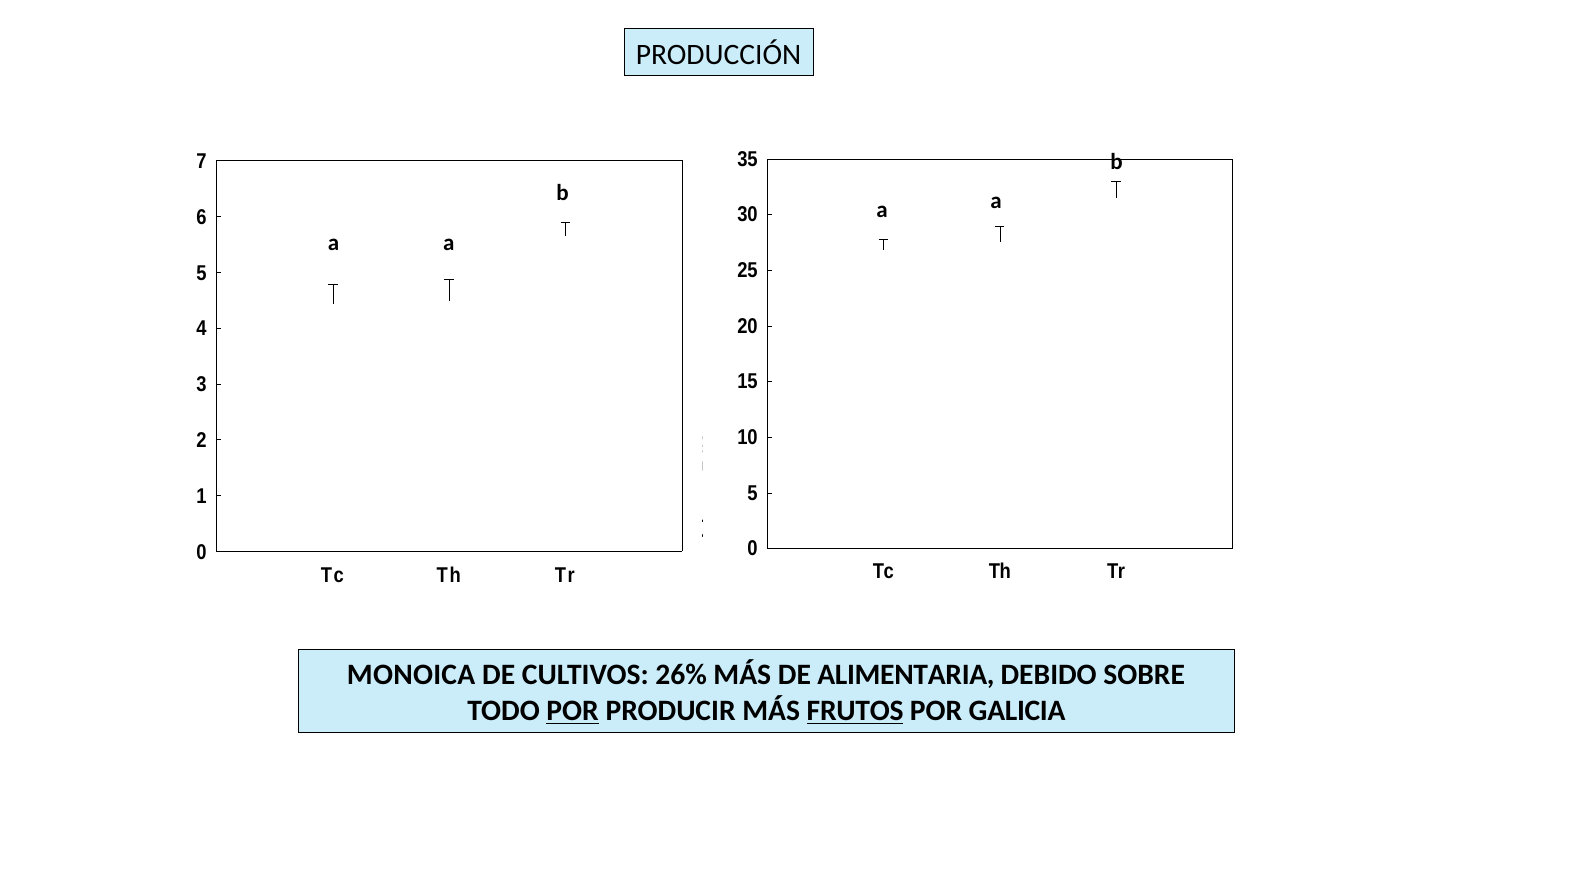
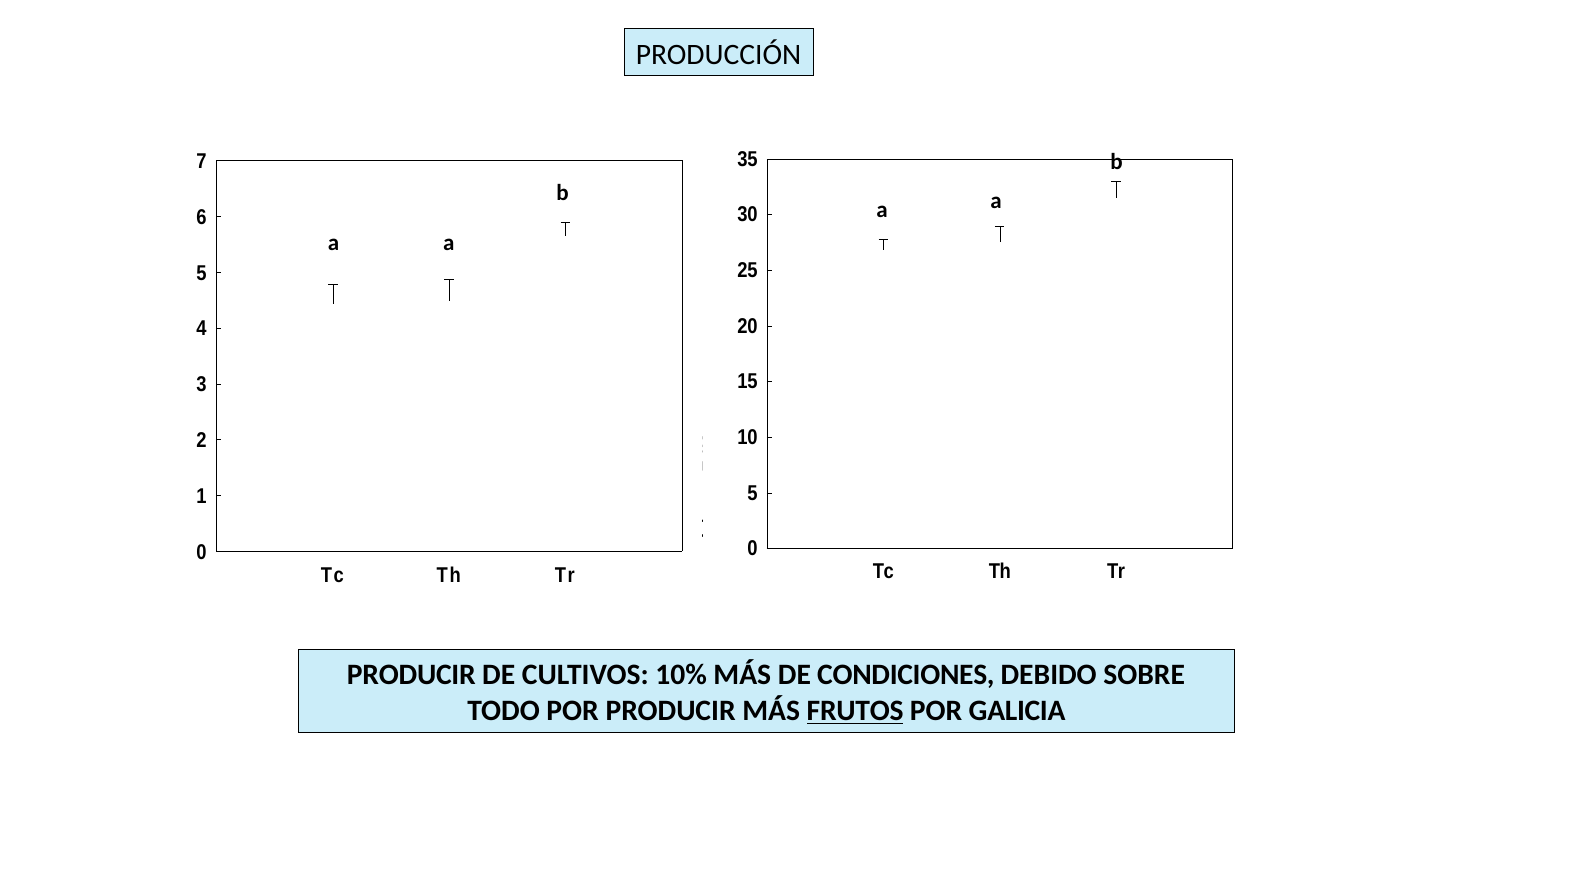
MONOICA at (411, 675): MONOICA -> PRODUCIR
26%: 26% -> 10%
ALIMENTARIA: ALIMENTARIA -> CONDICIONES
POR at (573, 710) underline: present -> none
